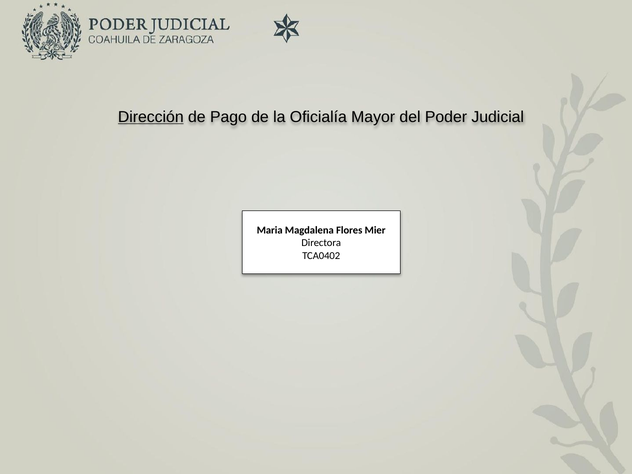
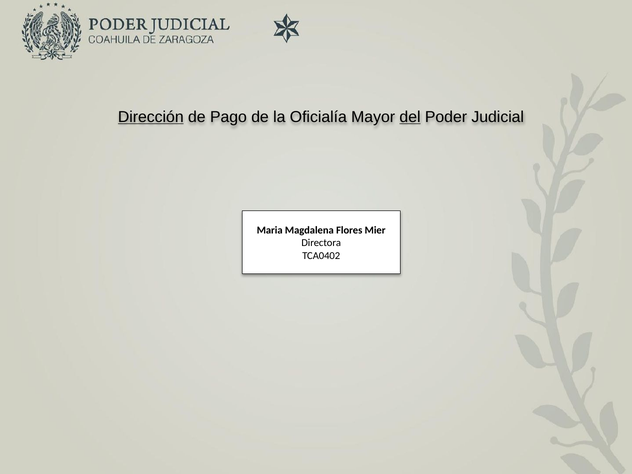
del underline: none -> present
